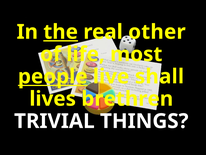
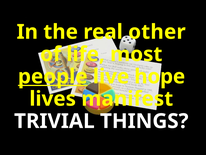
the underline: present -> none
shall: shall -> hope
brethren: brethren -> manifest
